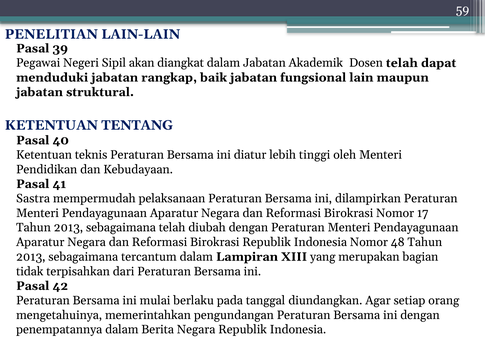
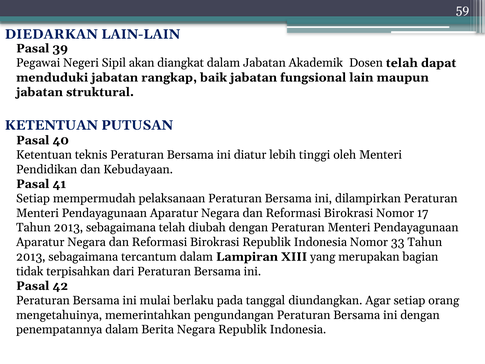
PENELITIAN: PENELITIAN -> DIEDARKAN
TENTANG: TENTANG -> PUTUSAN
Sastra at (33, 198): Sastra -> Setiap
48: 48 -> 33
